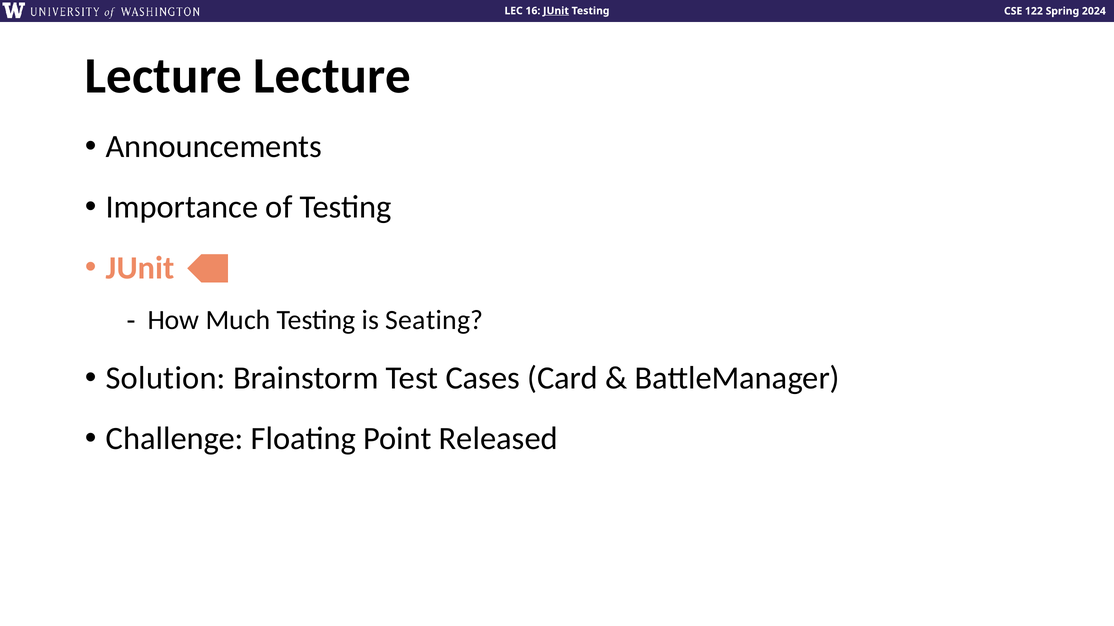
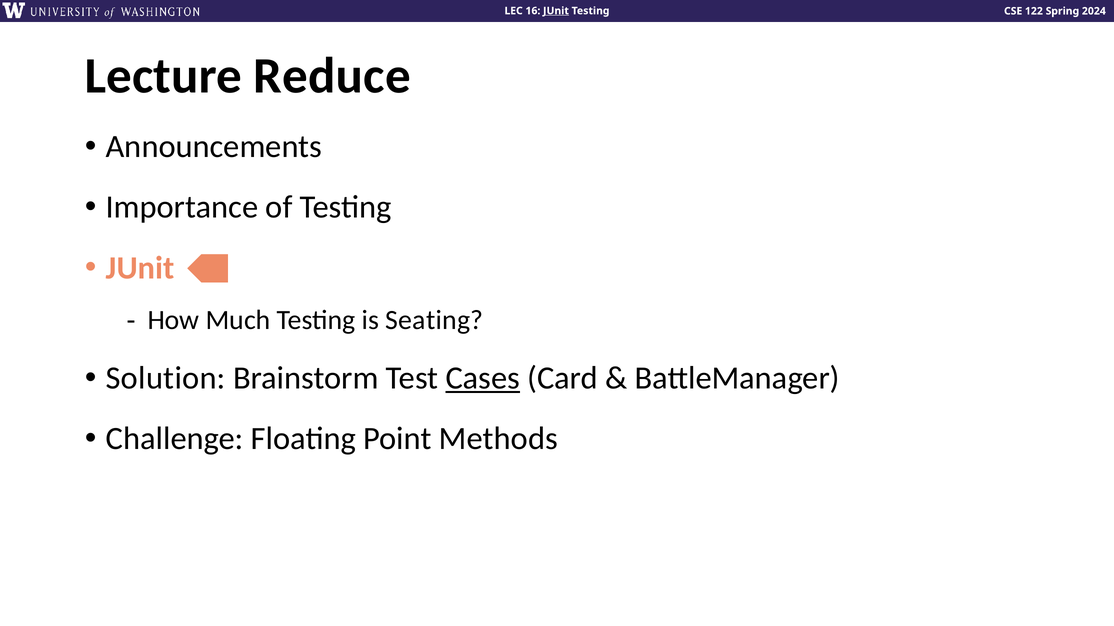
Lecture Lecture: Lecture -> Reduce
Cases underline: none -> present
Released: Released -> Methods
